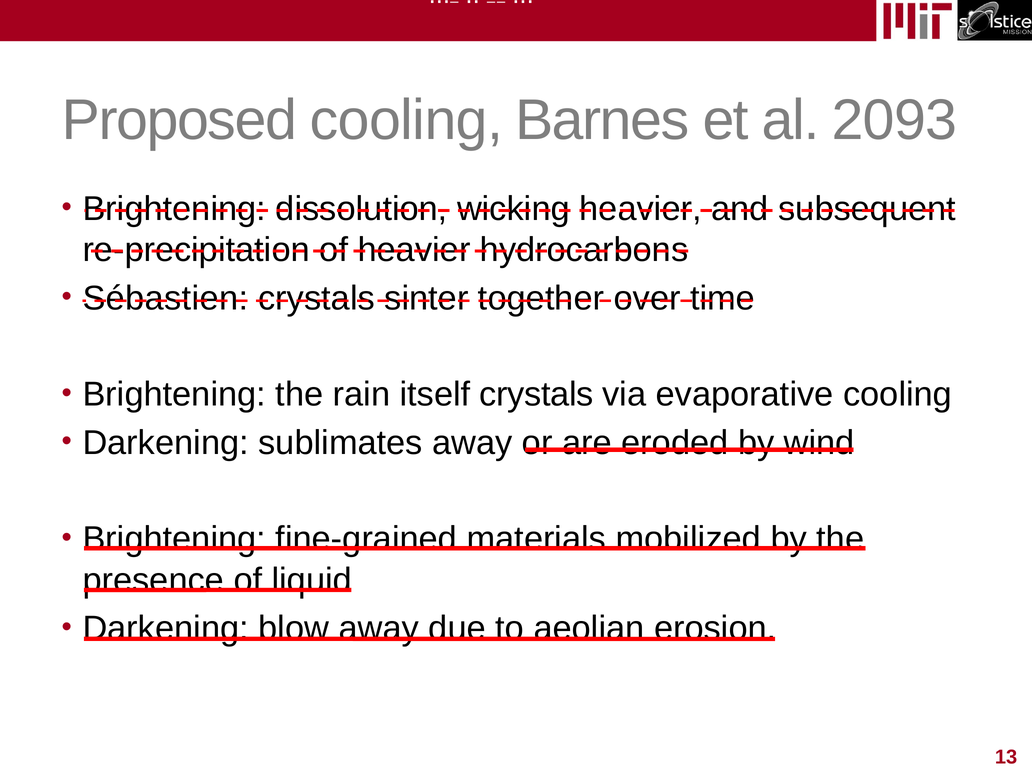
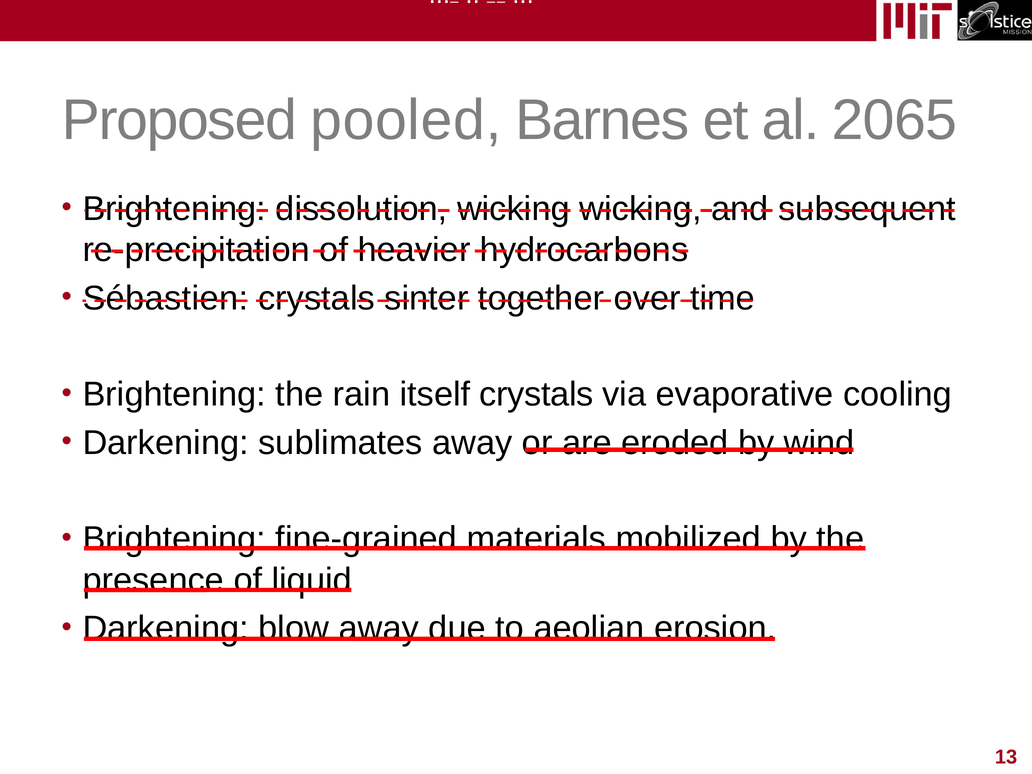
Proposed cooling: cooling -> pooled
2093: 2093 -> 2065
wicking heavier: heavier -> wicking
